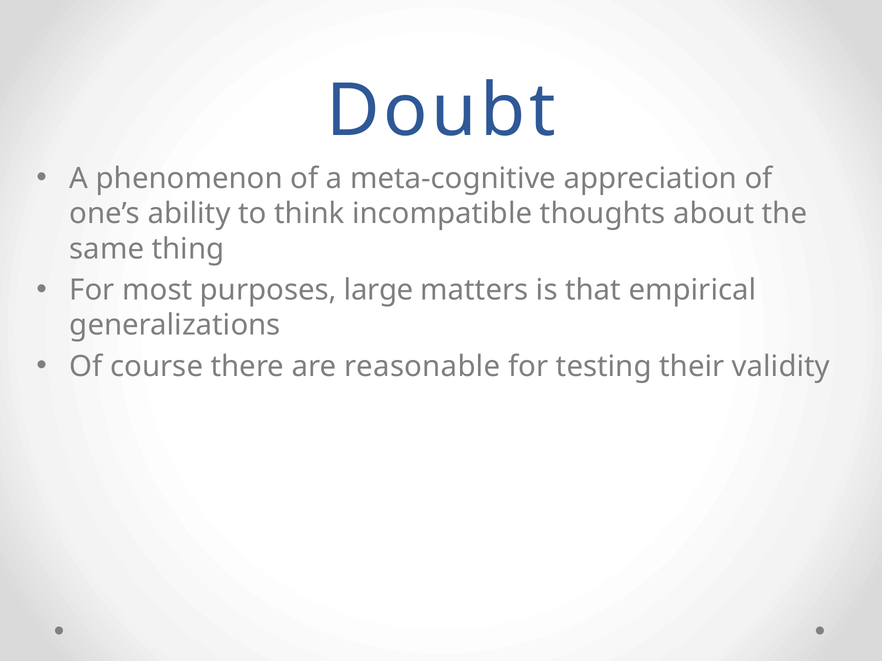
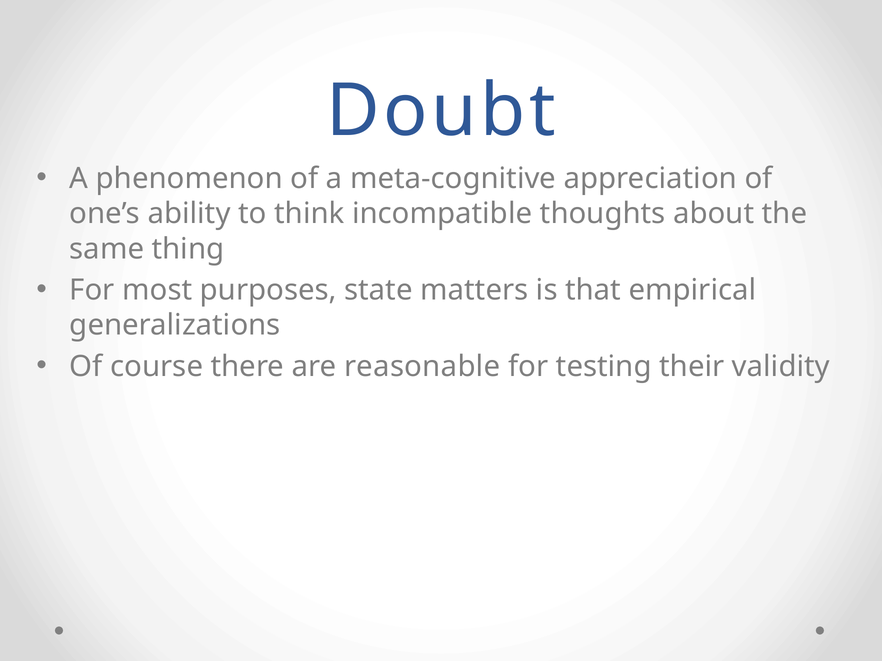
large: large -> state
